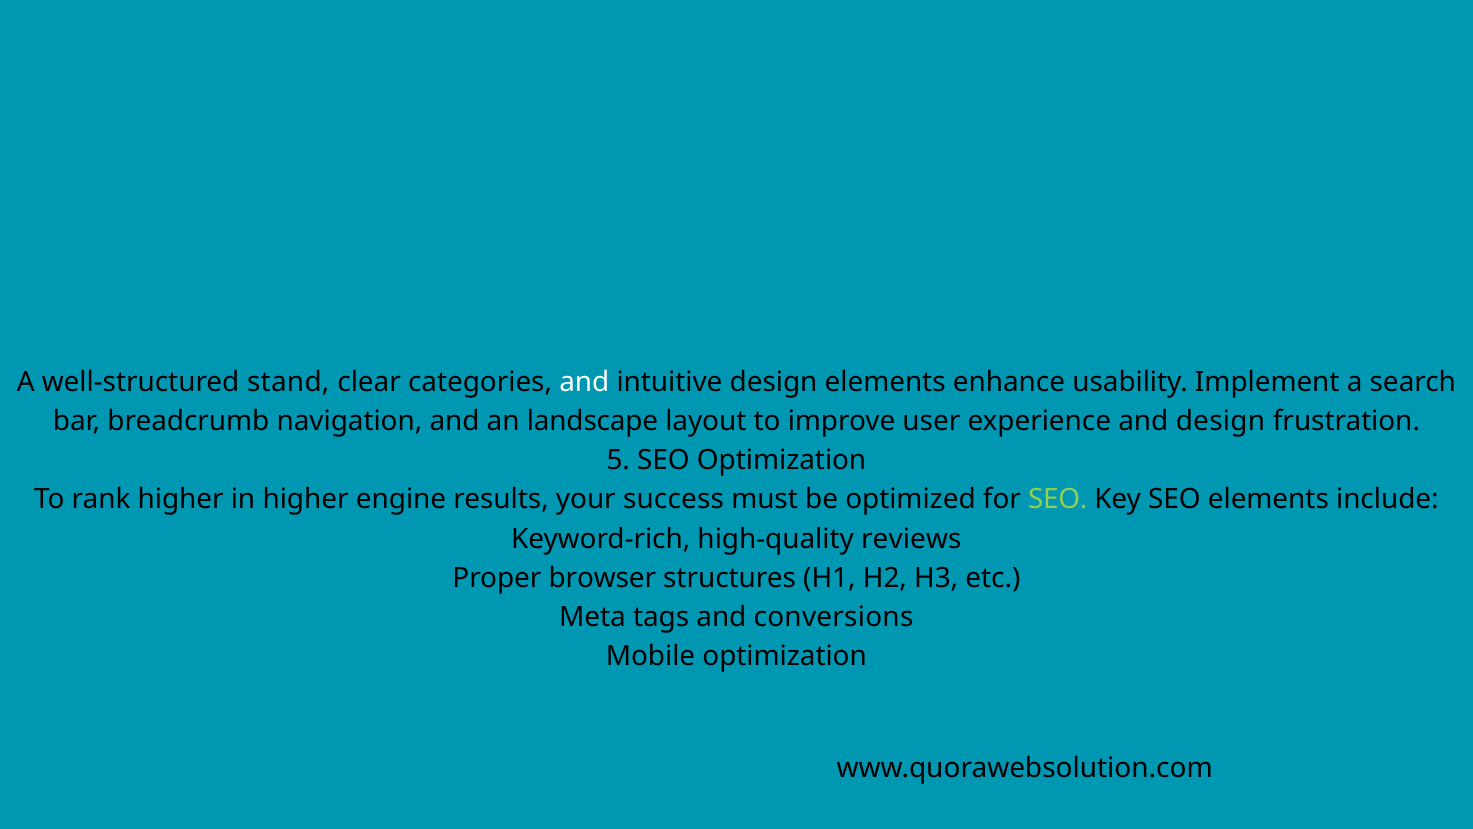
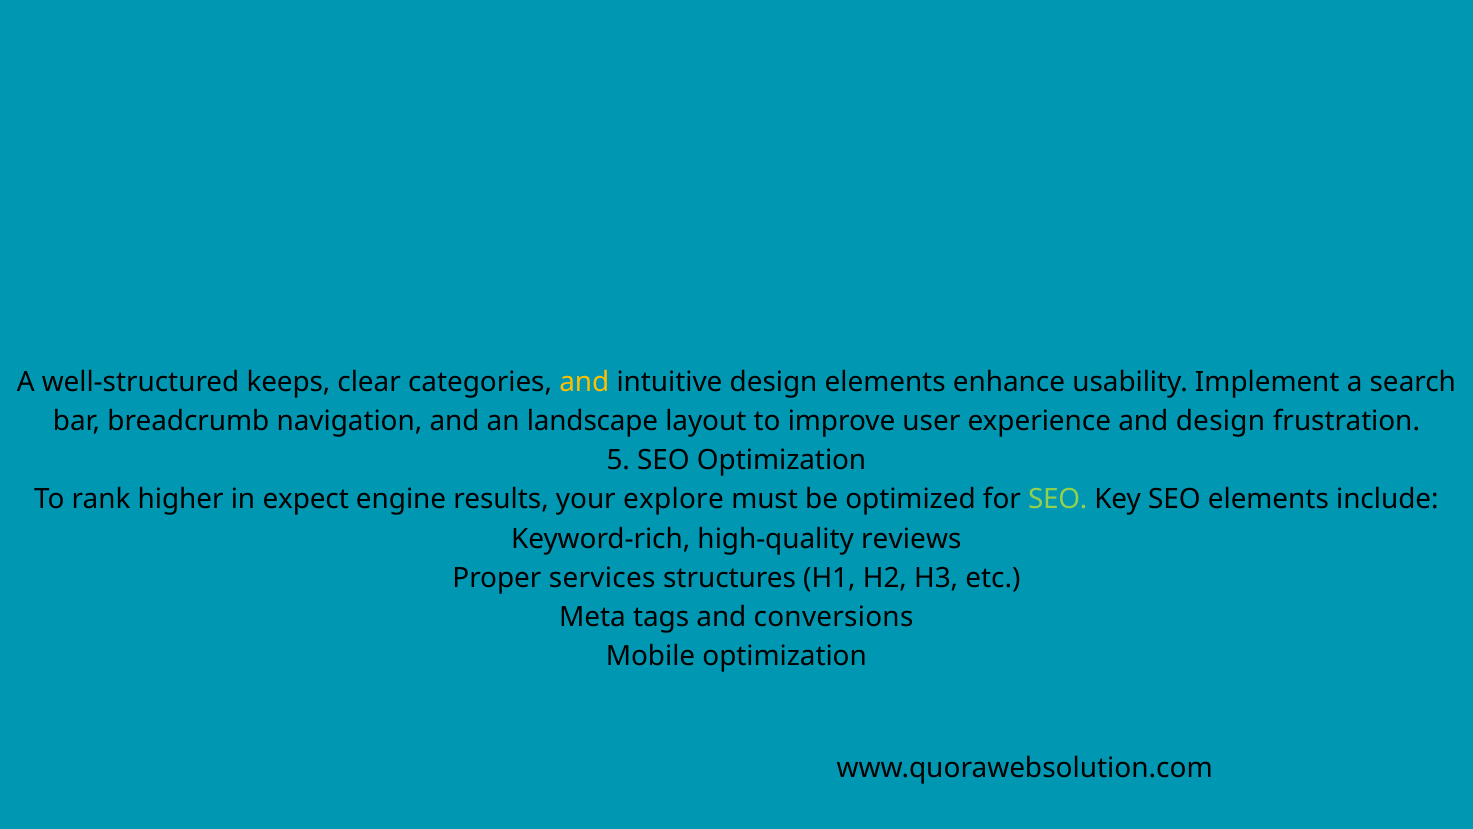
stand: stand -> keeps
and at (584, 382) colour: white -> yellow
in higher: higher -> expect
success: success -> explore
browser: browser -> services
